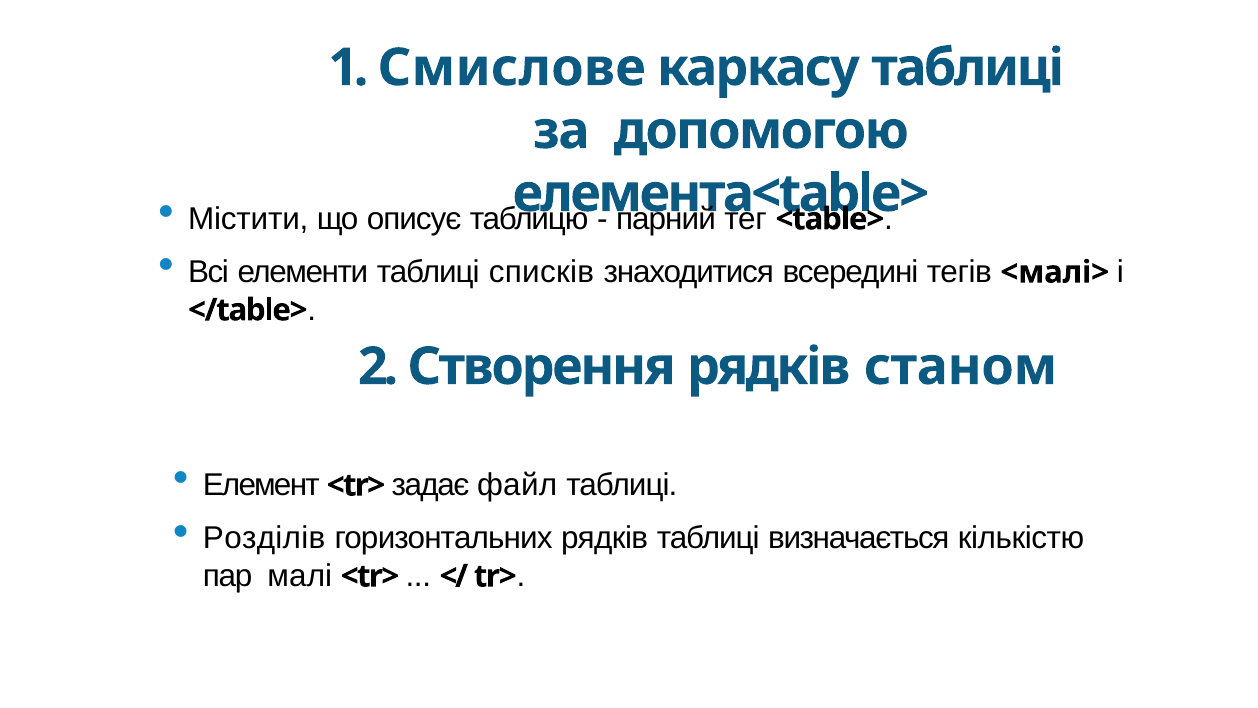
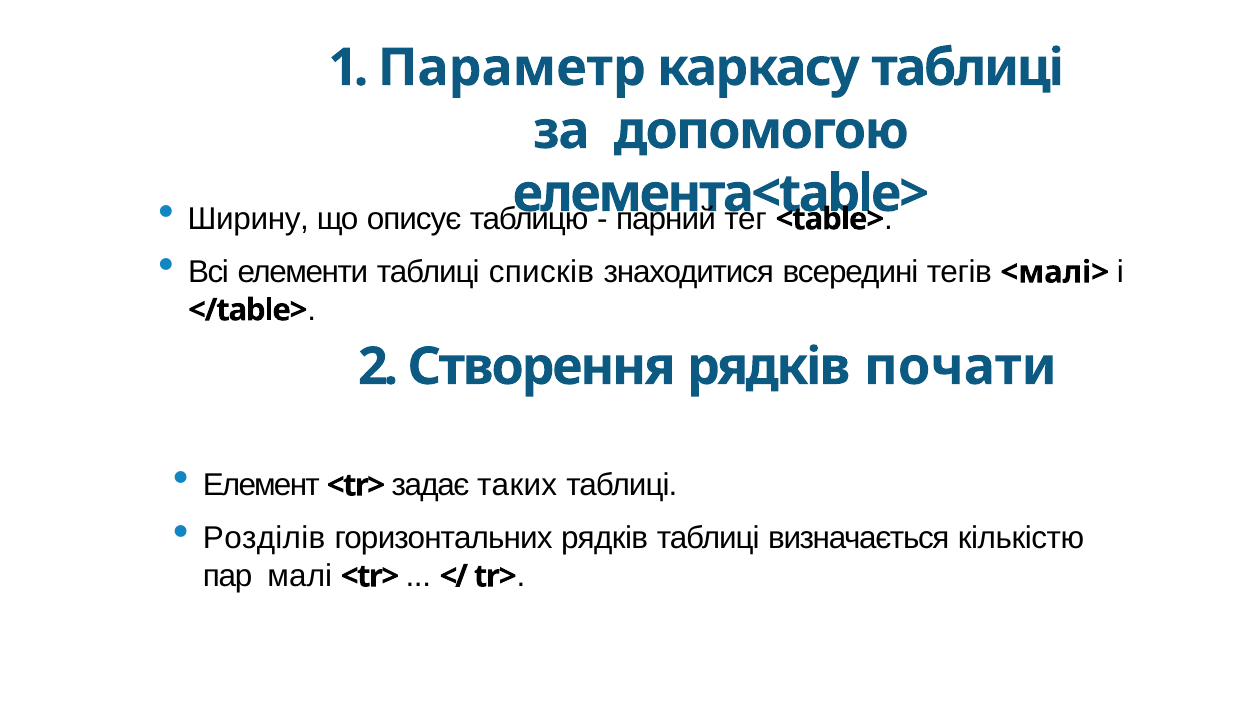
Смислове: Смислове -> Параметр
Містити: Містити -> Ширину
станом: станом -> почати
файл: файл -> таких
